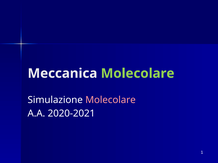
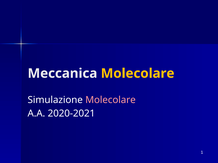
Molecolare at (138, 74) colour: light green -> yellow
